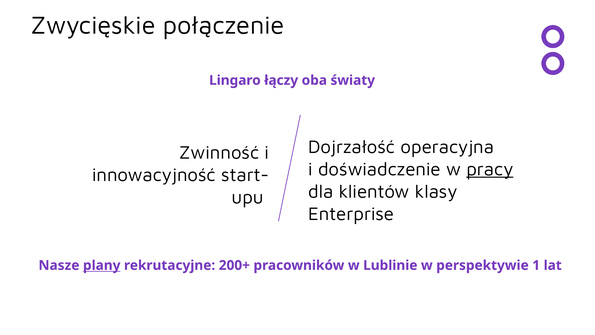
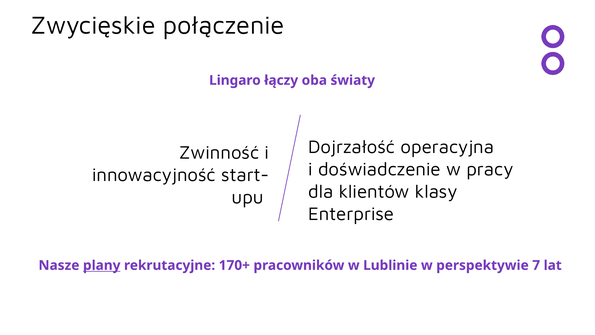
pracy underline: present -> none
200+: 200+ -> 170+
1: 1 -> 7
